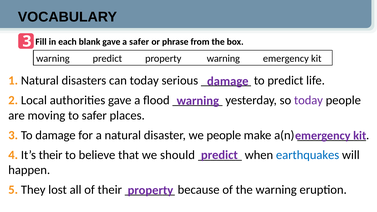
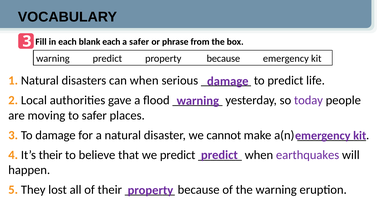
blank gave: gave -> each
property warning: warning -> because
can today: today -> when
we people: people -> cannot
we should: should -> predict
earthquakes colour: blue -> purple
